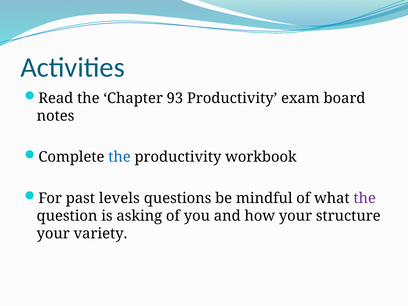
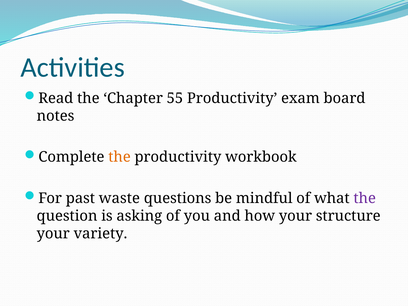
93: 93 -> 55
the at (120, 157) colour: blue -> orange
levels: levels -> waste
